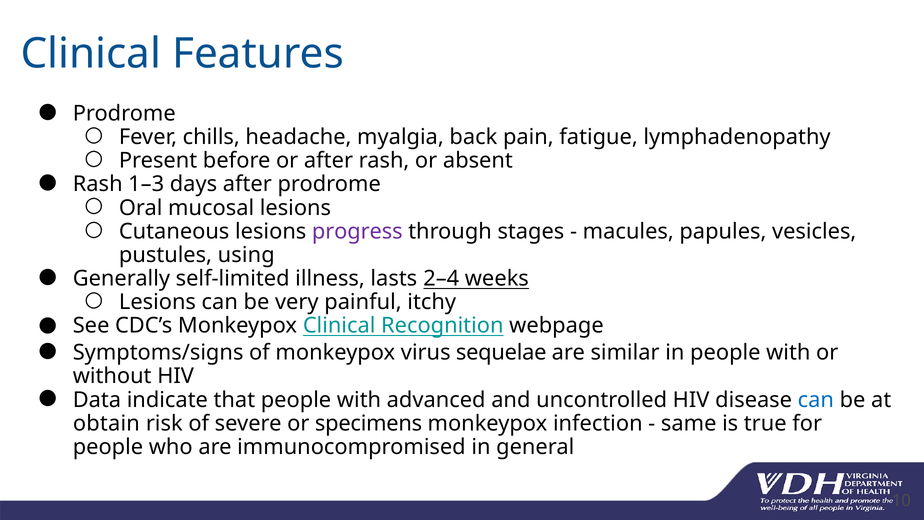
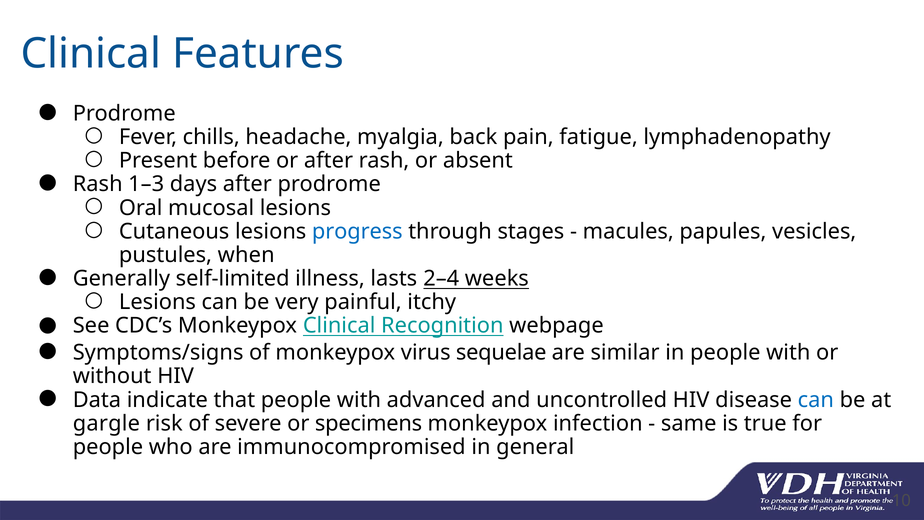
progress colour: purple -> blue
using: using -> when
obtain: obtain -> gargle
